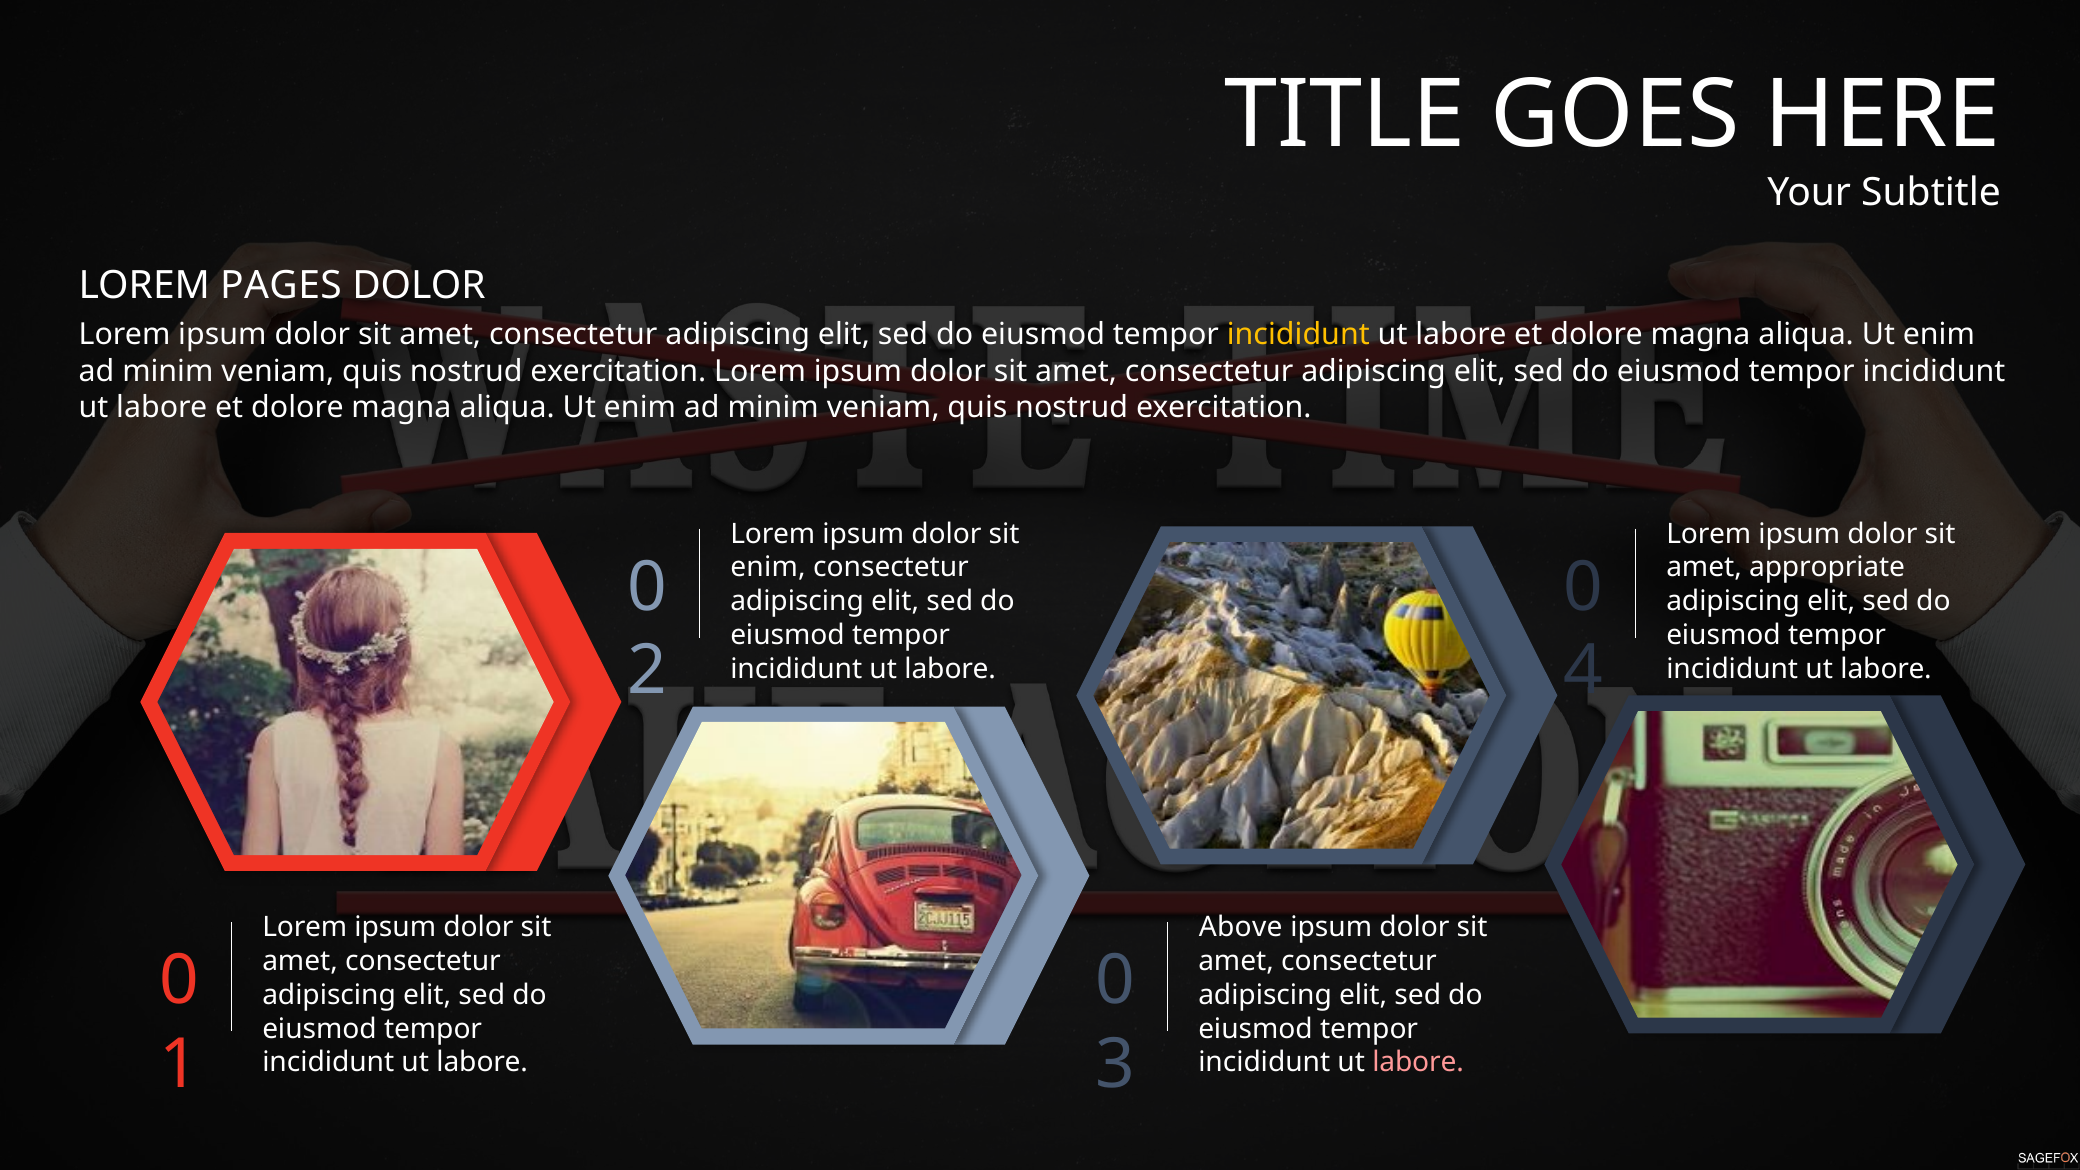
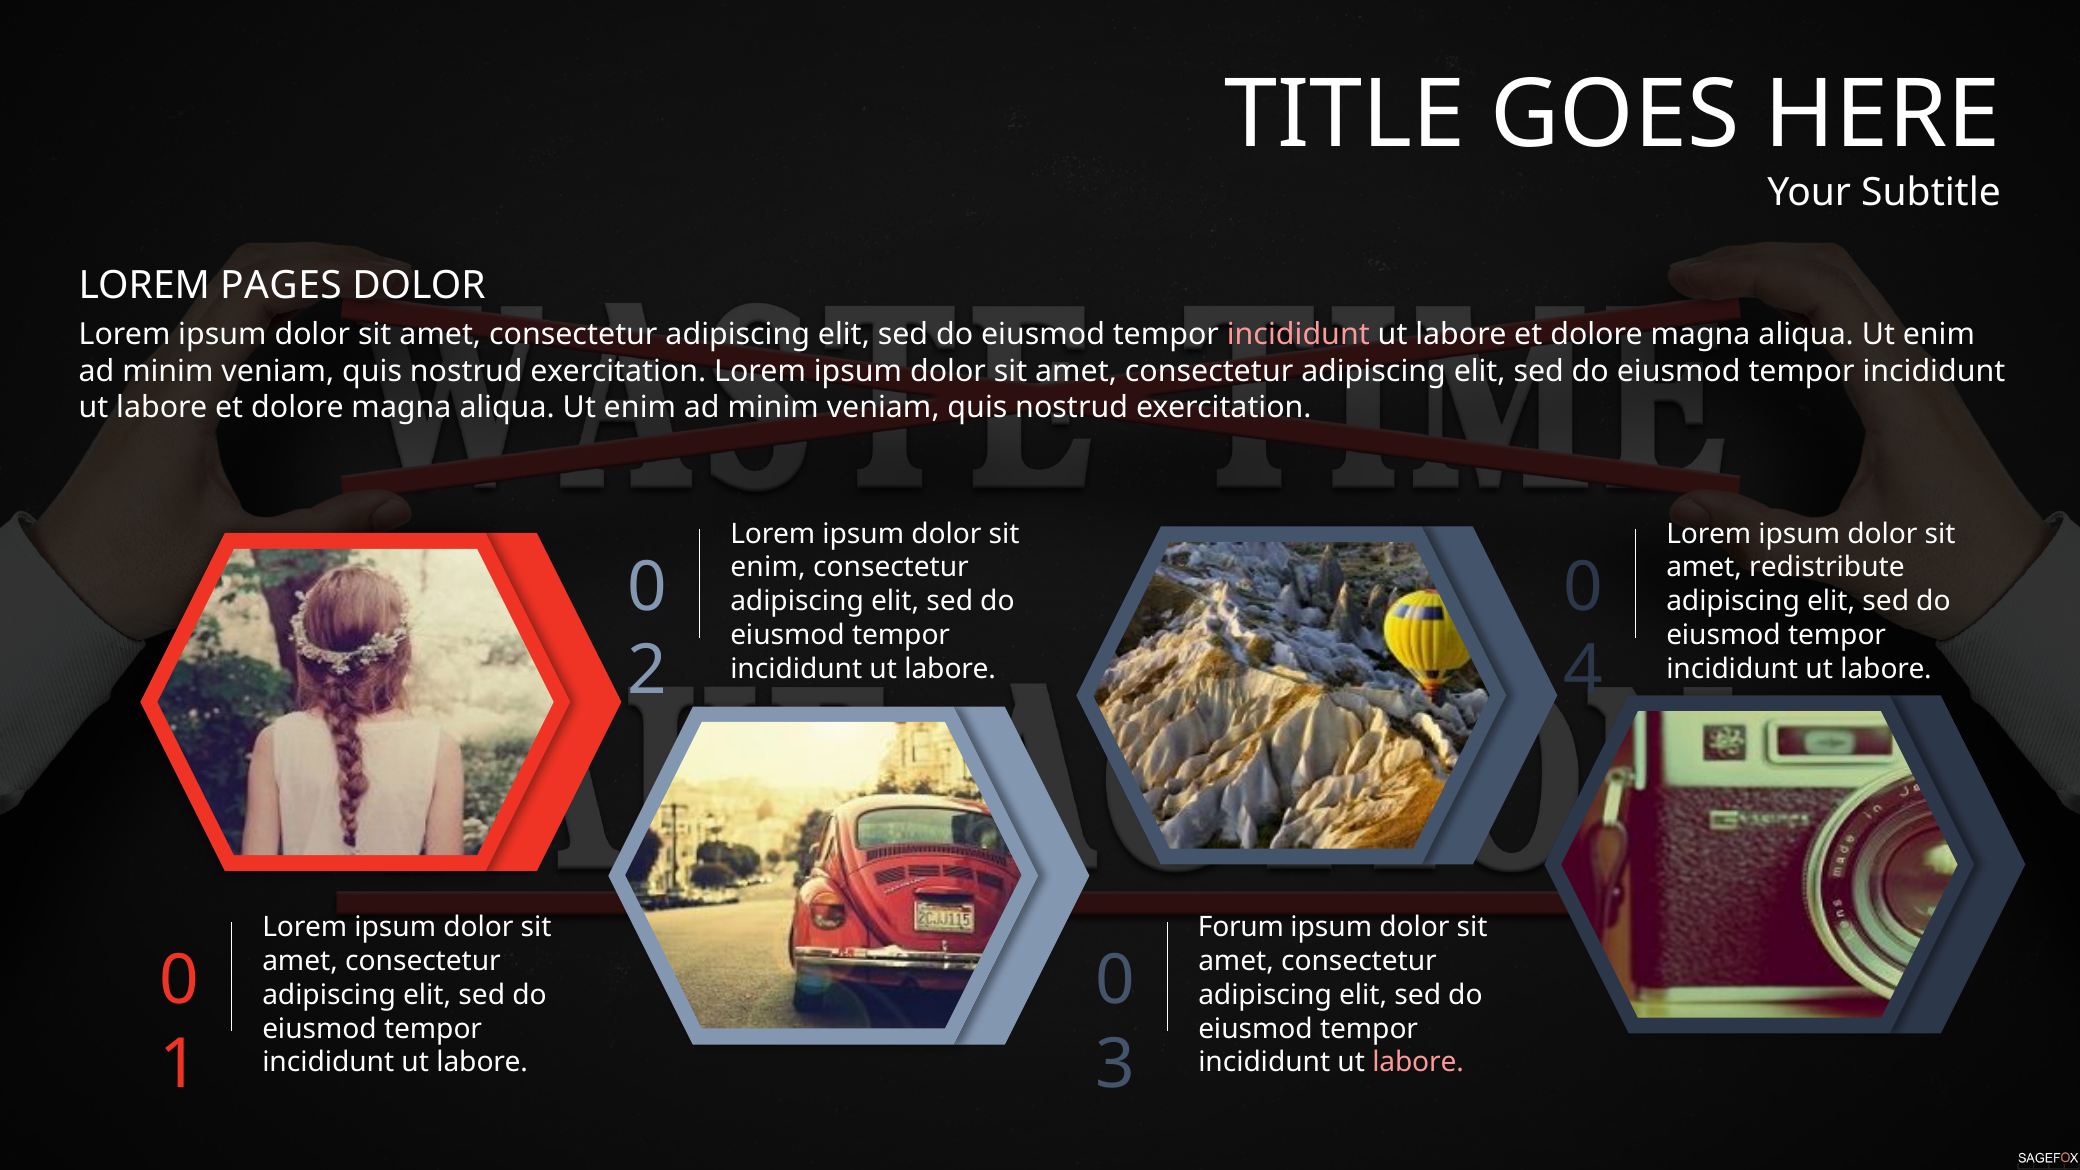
incididunt at (1298, 335) colour: yellow -> pink
appropriate: appropriate -> redistribute
Above: Above -> Forum
